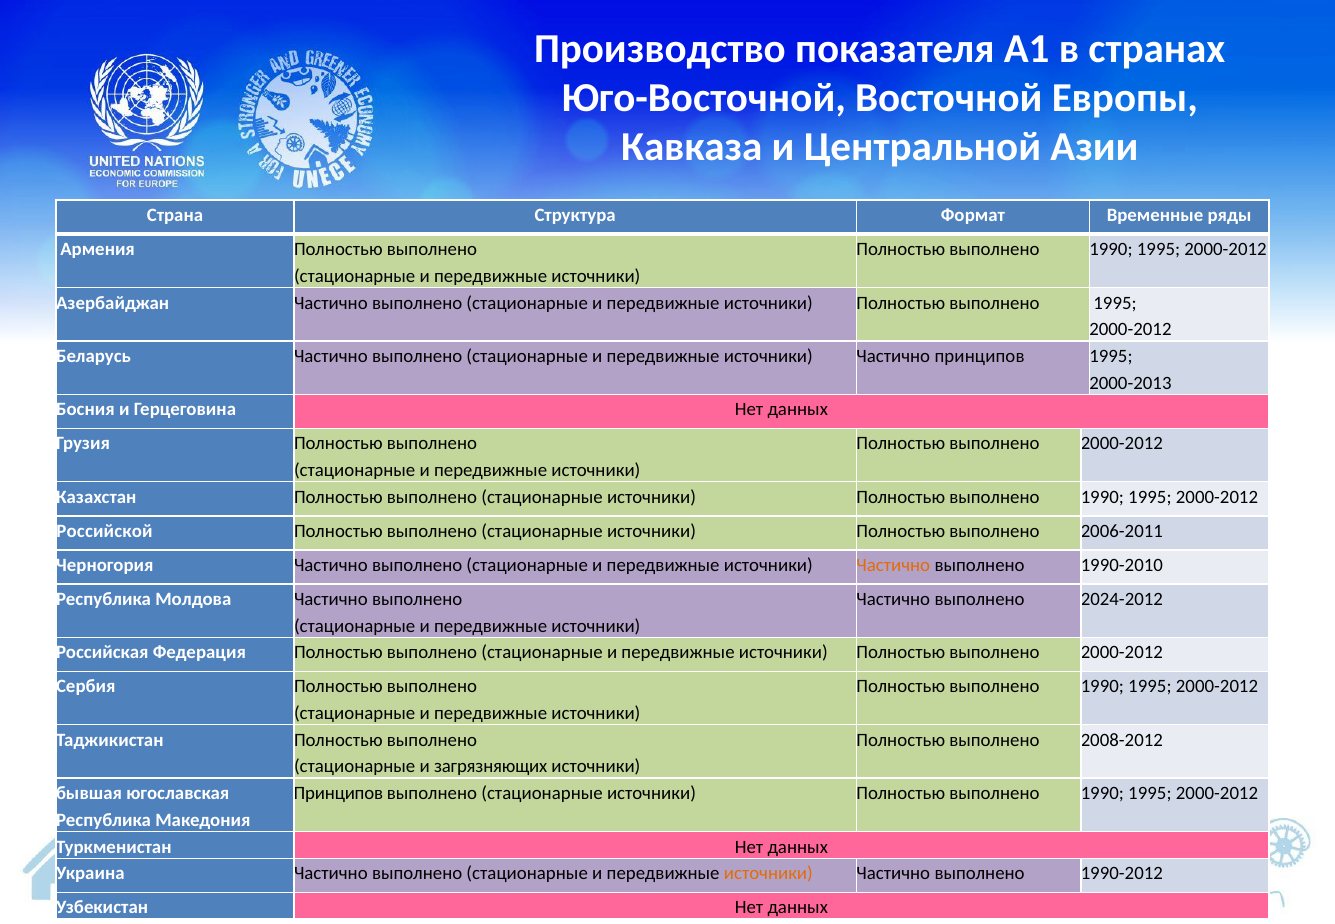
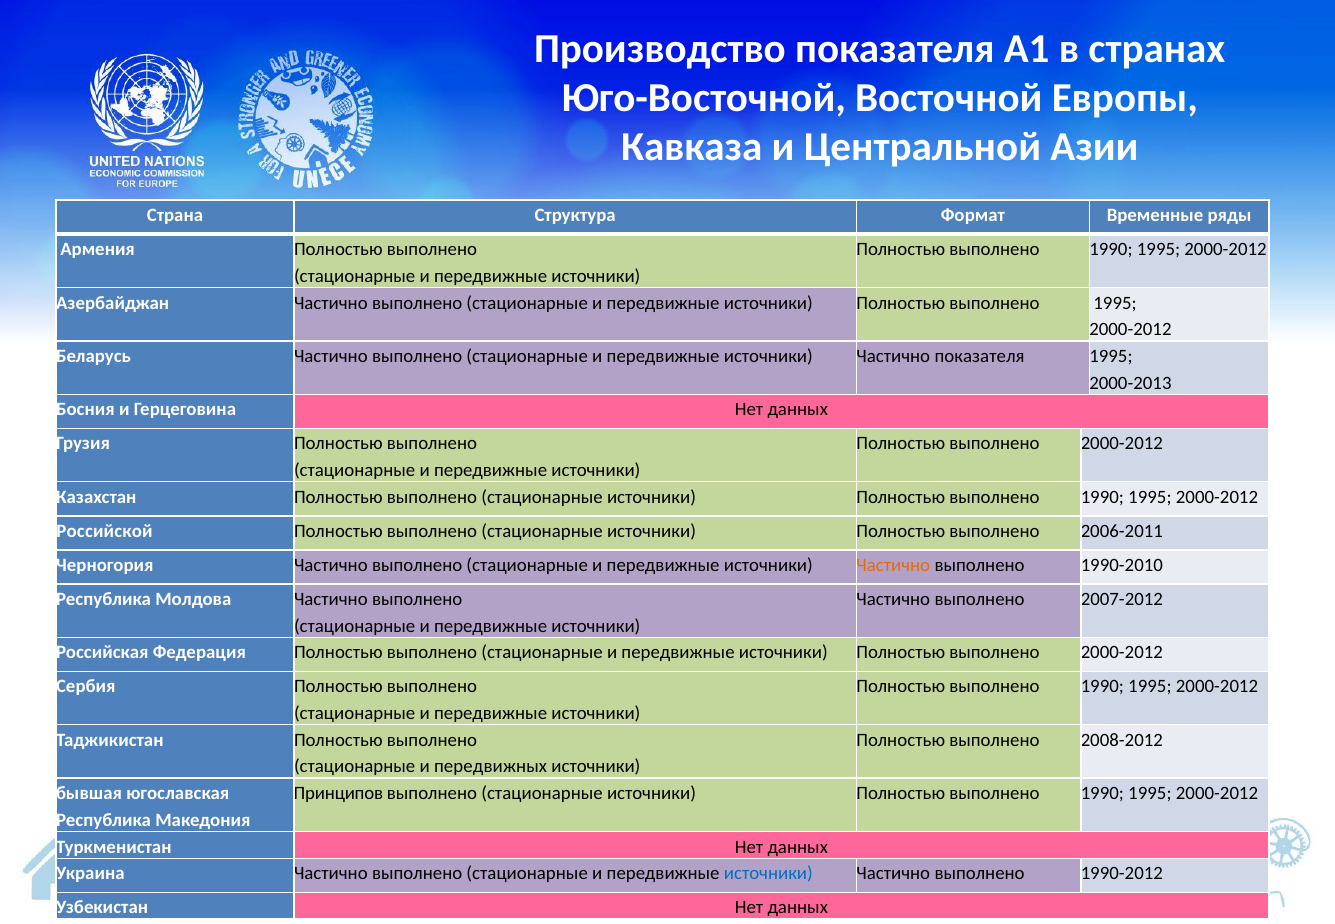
Частично принципов: принципов -> показателя
2024-2012: 2024-2012 -> 2007-2012
загрязняющих: загрязняющих -> передвижных
источники at (768, 874) colour: orange -> blue
